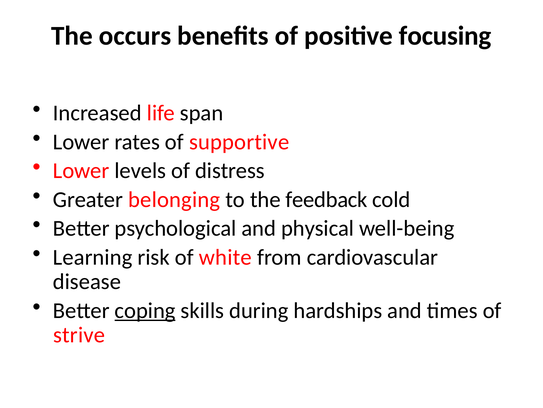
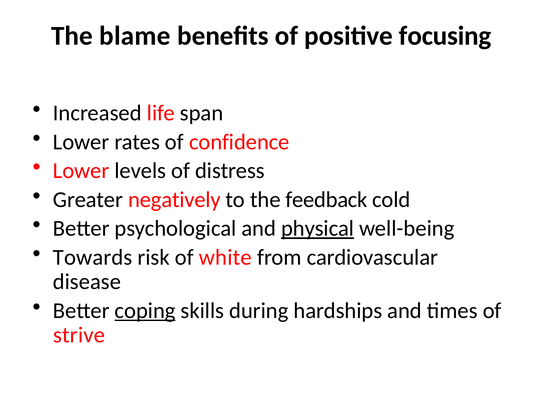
occurs: occurs -> blame
supportive: supportive -> confidence
belonging: belonging -> negatively
physical underline: none -> present
Learning: Learning -> Towards
